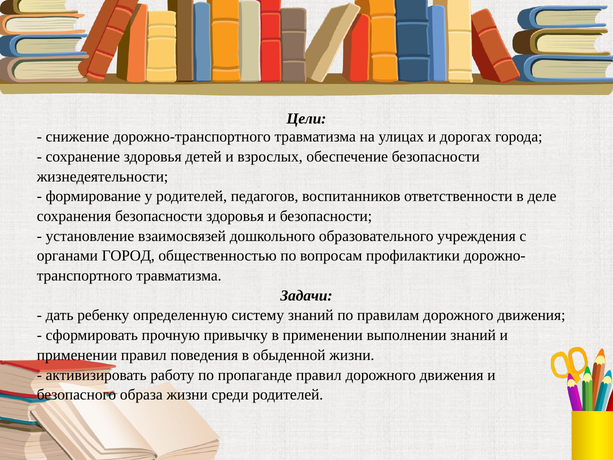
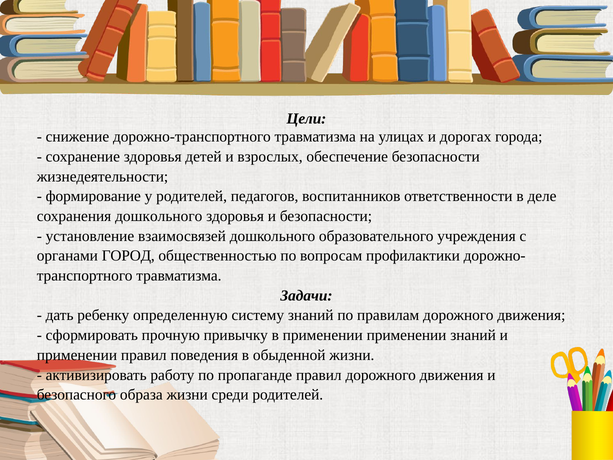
сохранения безопасности: безопасности -> дошкольного
применении выполнении: выполнении -> применении
